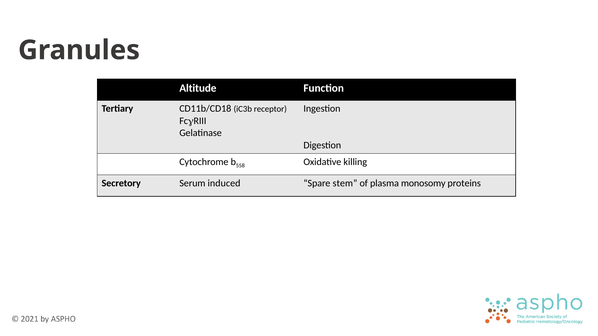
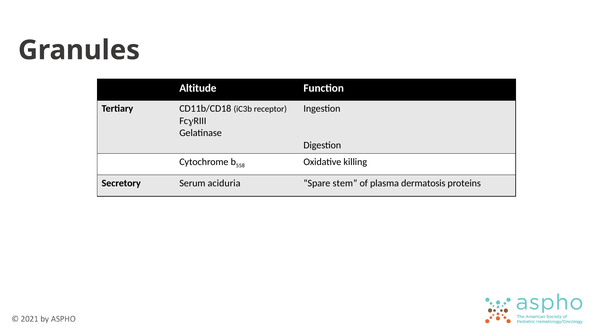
induced: induced -> aciduria
monosomy: monosomy -> dermatosis
